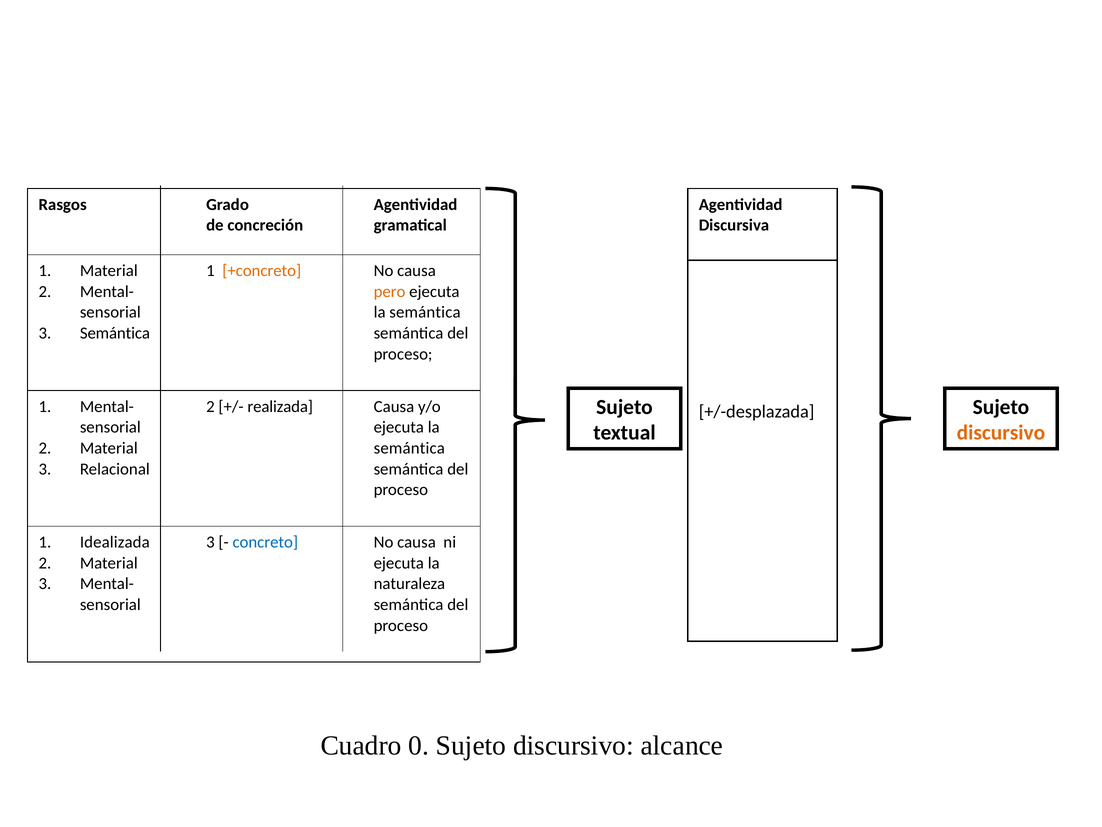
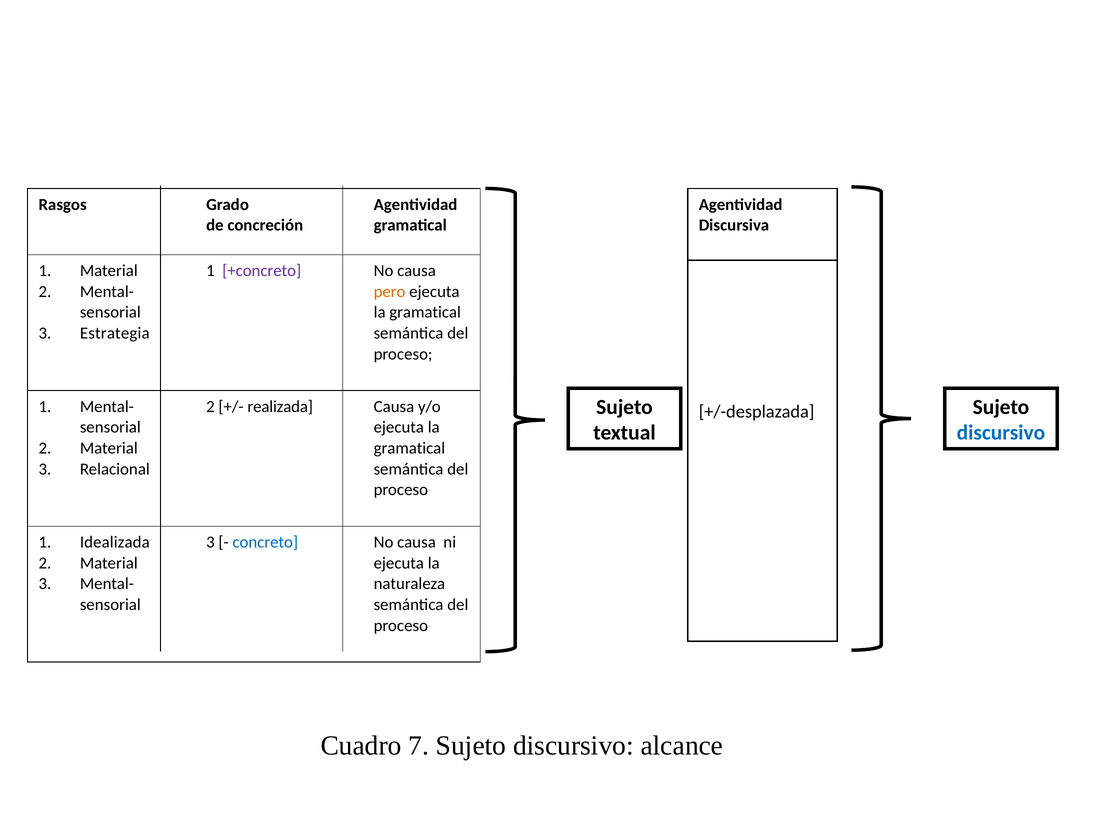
+concreto colour: orange -> purple
semántica at (425, 312): semántica -> gramatical
3 Semántica: Semántica -> Estrategia
discursivo at (1001, 433) colour: orange -> blue
semántica at (409, 448): semántica -> gramatical
0: 0 -> 7
